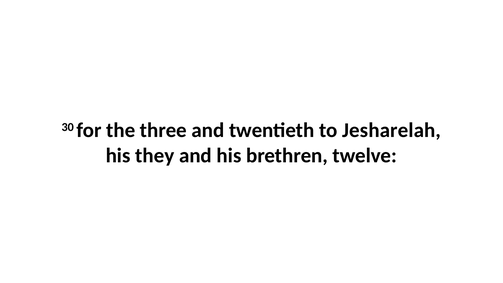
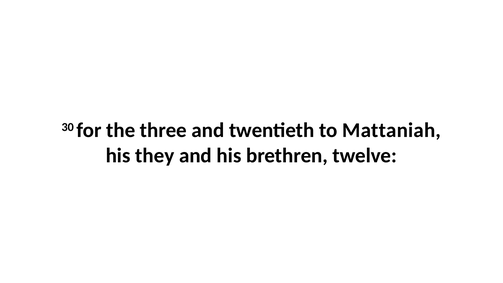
Jesharelah: Jesharelah -> Mattaniah
